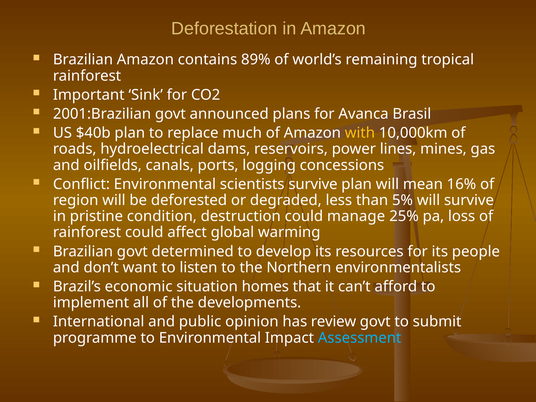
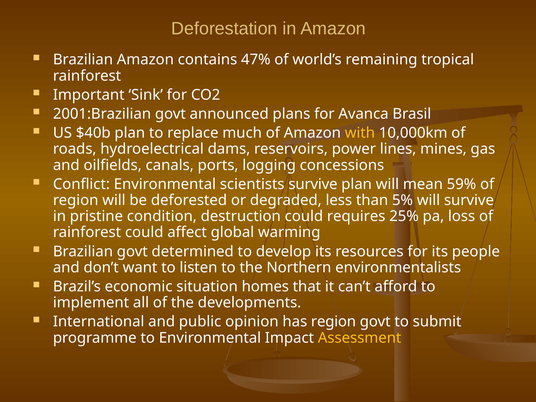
89%: 89% -> 47%
16%: 16% -> 59%
manage: manage -> requires
has review: review -> region
Assessment colour: light blue -> yellow
